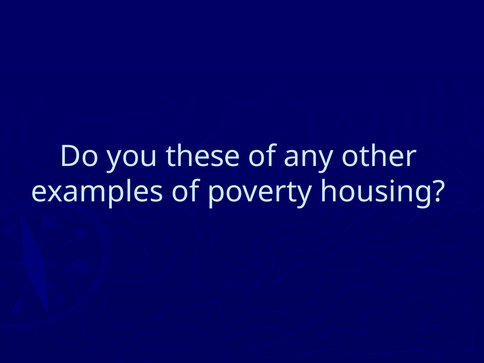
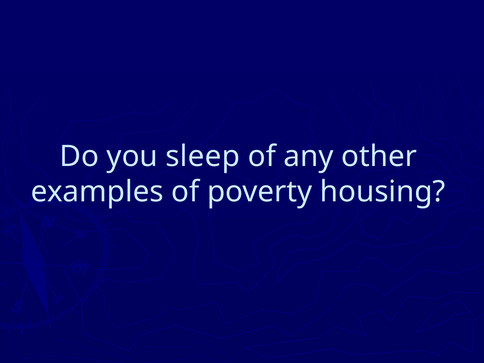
these: these -> sleep
